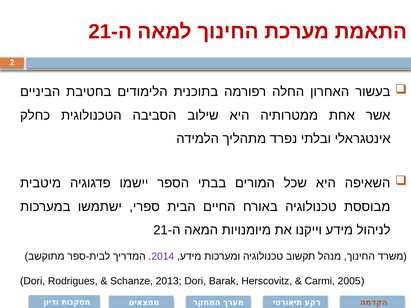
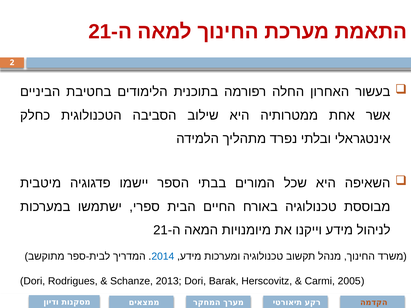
2014 colour: purple -> blue
